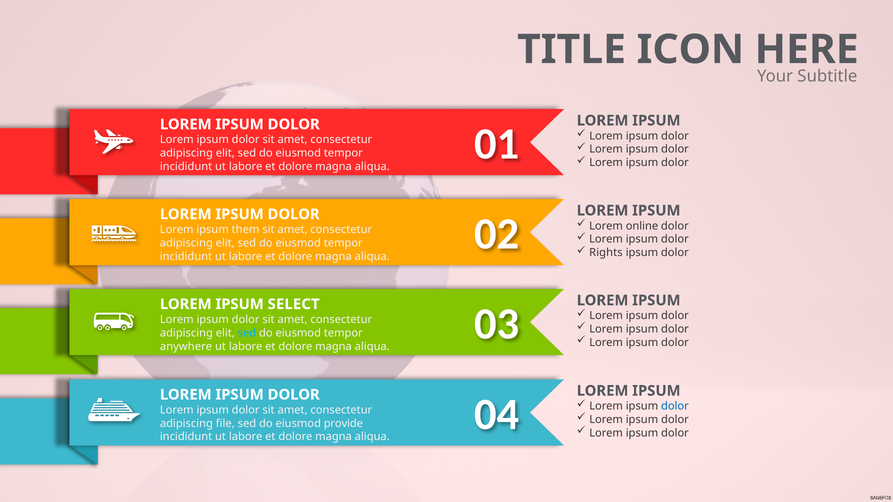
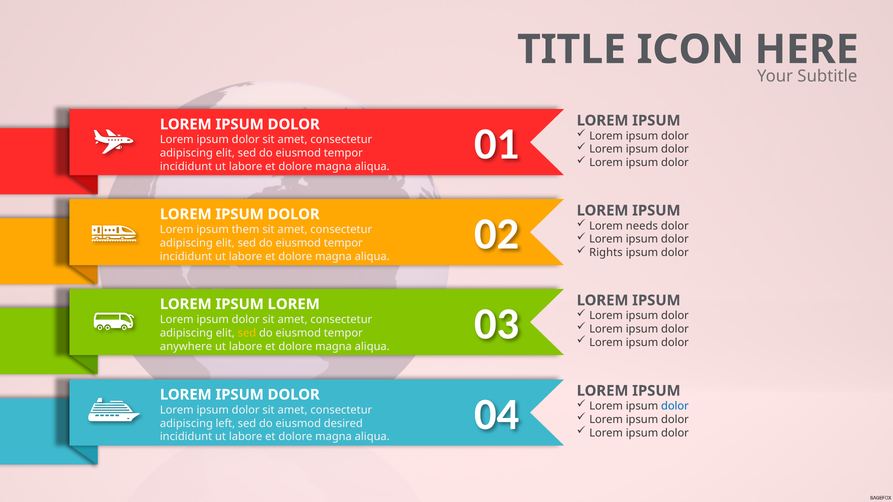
online: online -> needs
IPSUM SELECT: SELECT -> LOREM
sed at (247, 333) colour: light blue -> yellow
file: file -> left
provide: provide -> desired
